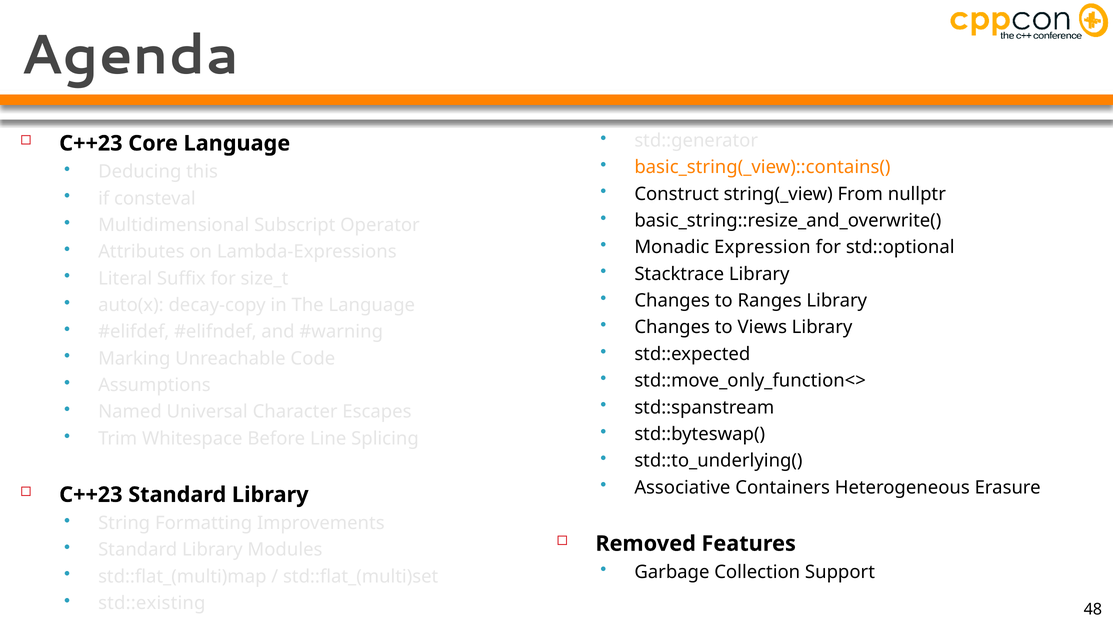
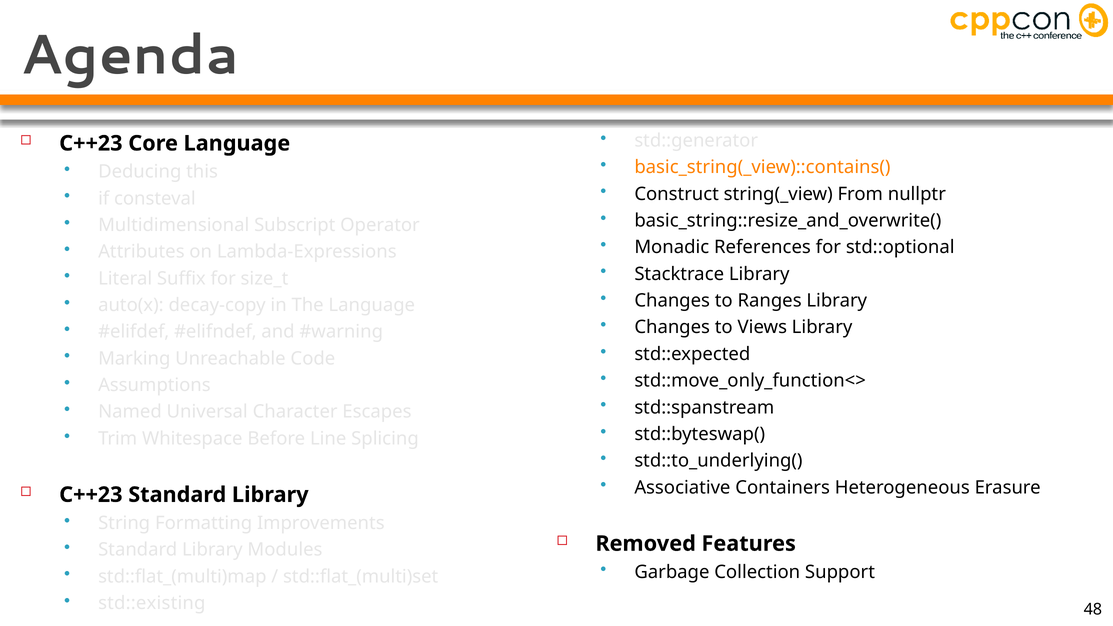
Expression: Expression -> References
